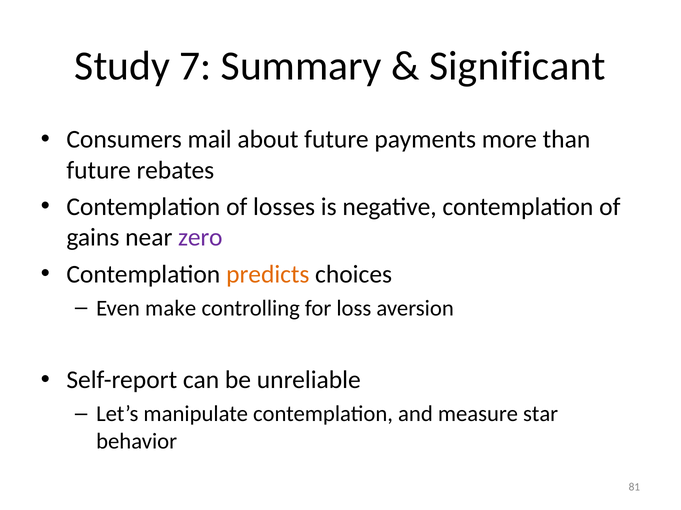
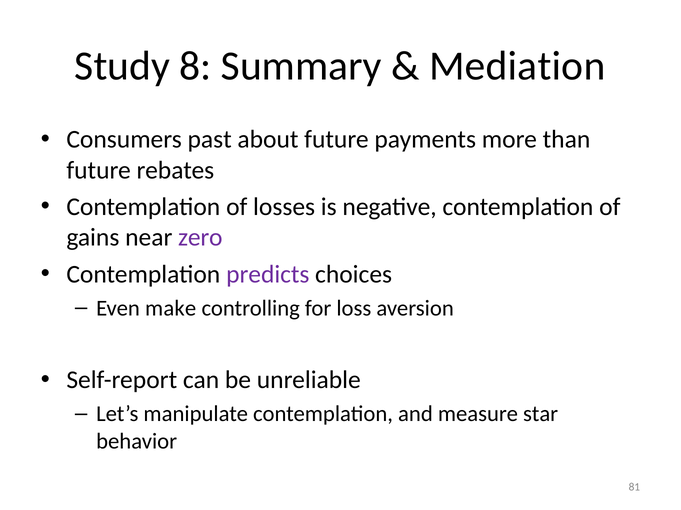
7: 7 -> 8
Significant: Significant -> Mediation
mail: mail -> past
predicts colour: orange -> purple
